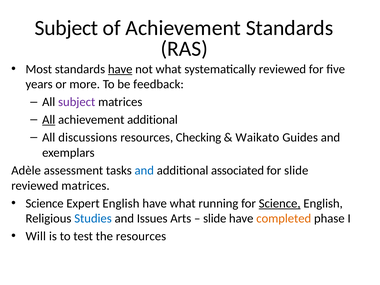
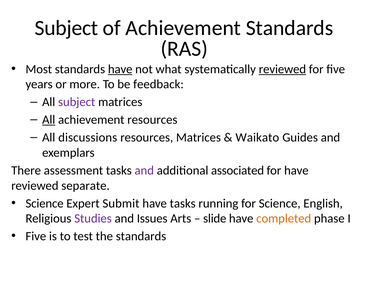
reviewed at (282, 69) underline: none -> present
achievement additional: additional -> resources
resources Checking: Checking -> Matrices
Adèle: Adèle -> There
and at (144, 170) colour: blue -> purple
for slide: slide -> have
reviewed matrices: matrices -> separate
Expert English: English -> Submit
have what: what -> tasks
Science at (280, 203) underline: present -> none
Studies colour: blue -> purple
Will at (36, 236): Will -> Five
the resources: resources -> standards
